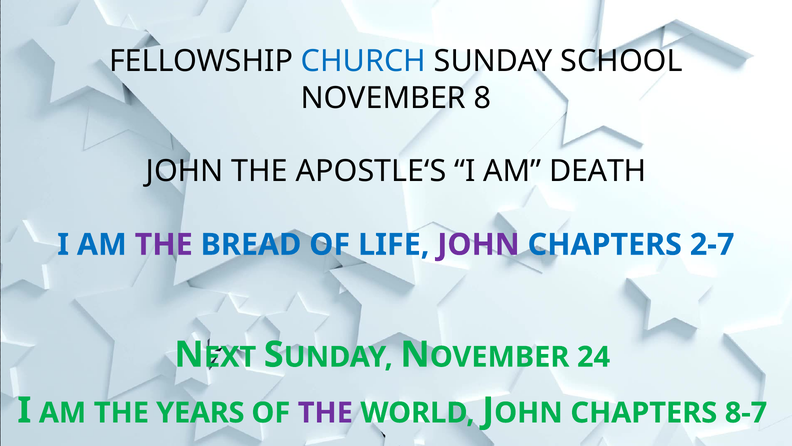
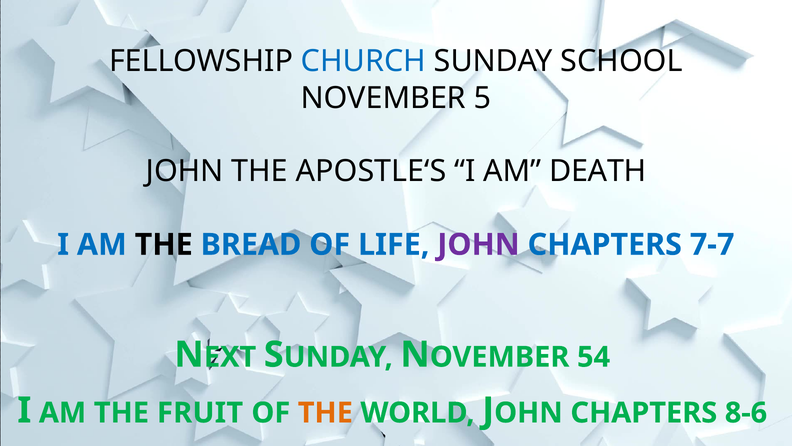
8: 8 -> 5
THE at (164, 244) colour: purple -> black
2-7: 2-7 -> 7-7
24: 24 -> 54
YEARS: YEARS -> FRUIT
THE at (325, 412) colour: purple -> orange
8-7: 8-7 -> 8-6
